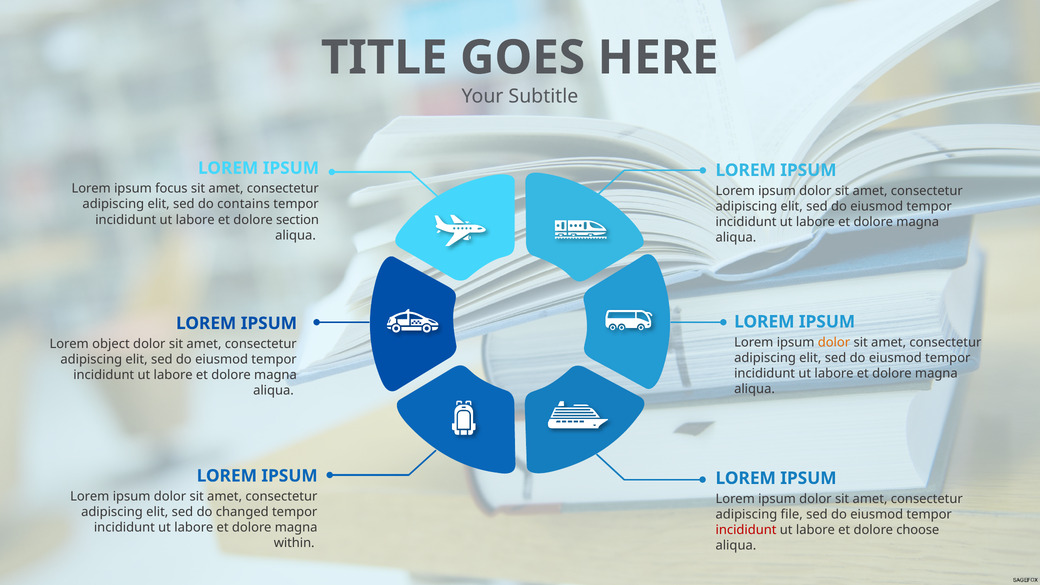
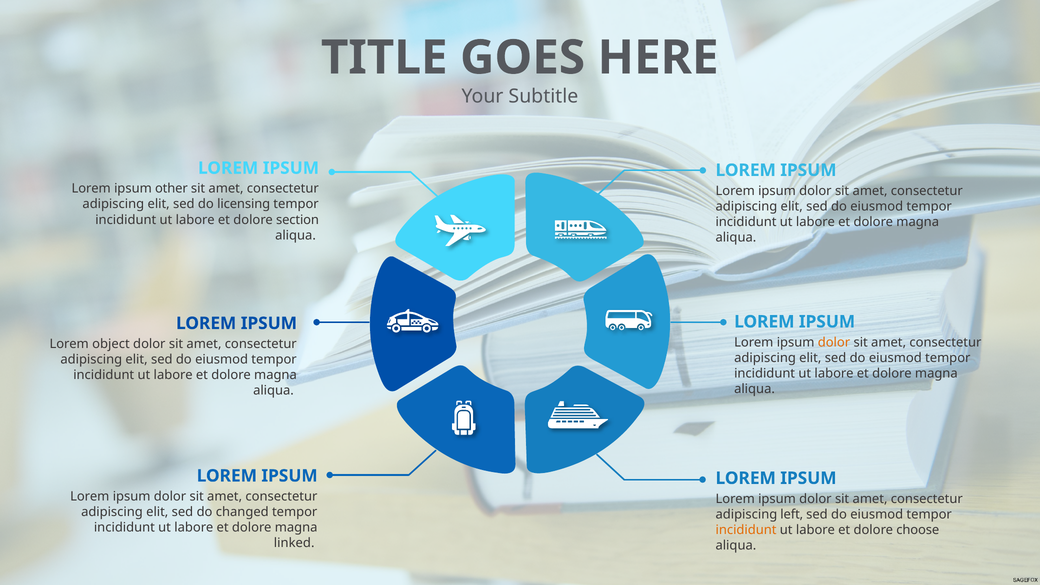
focus: focus -> other
contains: contains -> licensing
file: file -> left
incididunt at (746, 530) colour: red -> orange
within: within -> linked
